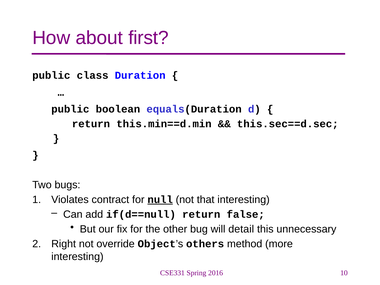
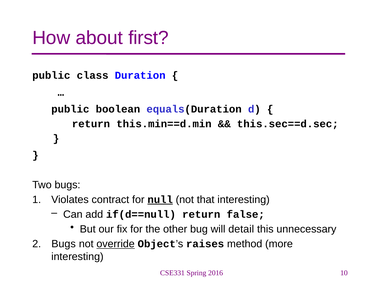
Right at (64, 244): Right -> Bugs
override underline: none -> present
others: others -> raises
